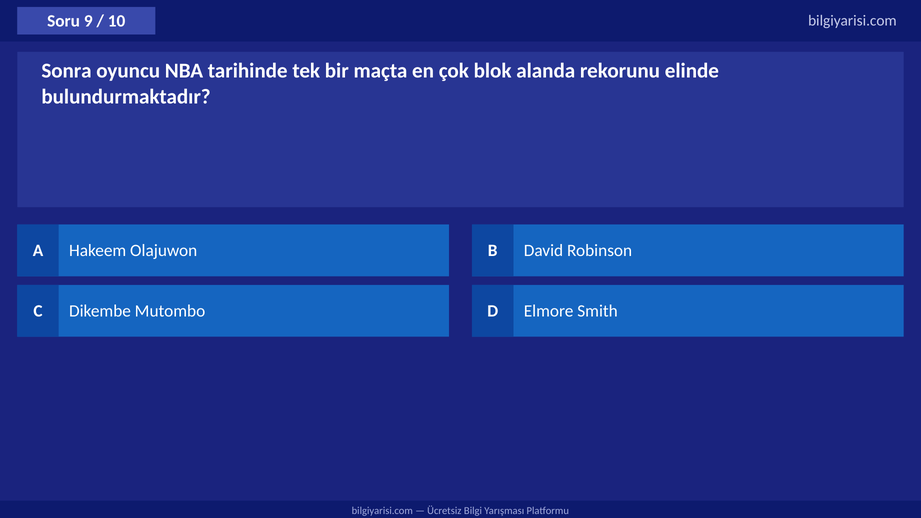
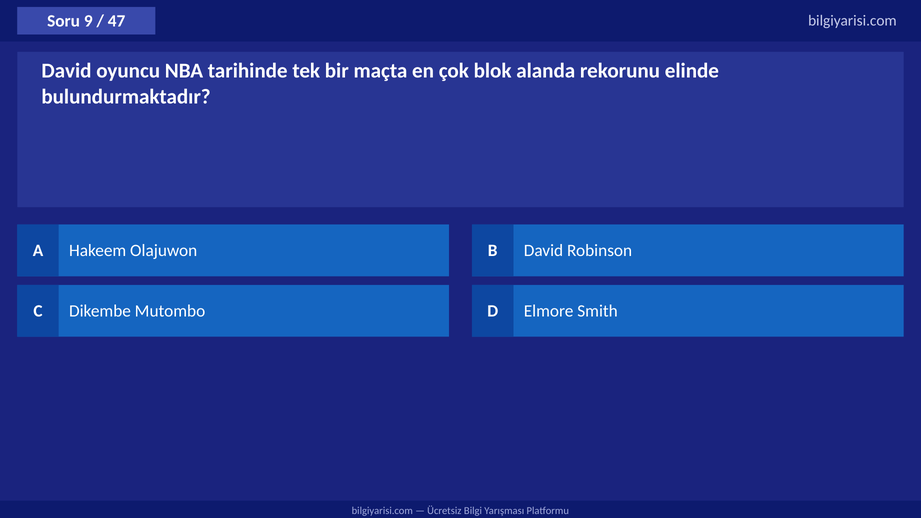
10: 10 -> 47
Sonra at (66, 71): Sonra -> David
